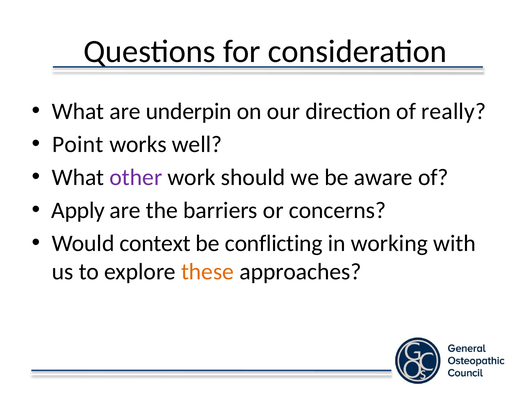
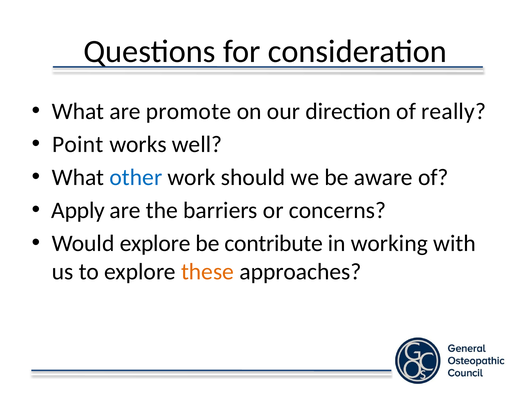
underpin: underpin -> promote
other colour: purple -> blue
Would context: context -> explore
conflicting: conflicting -> contribute
